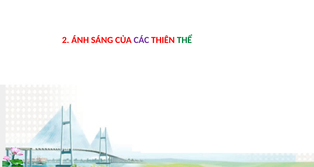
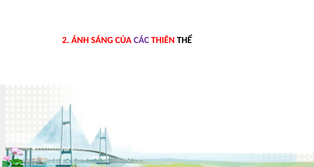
THỂ colour: green -> black
